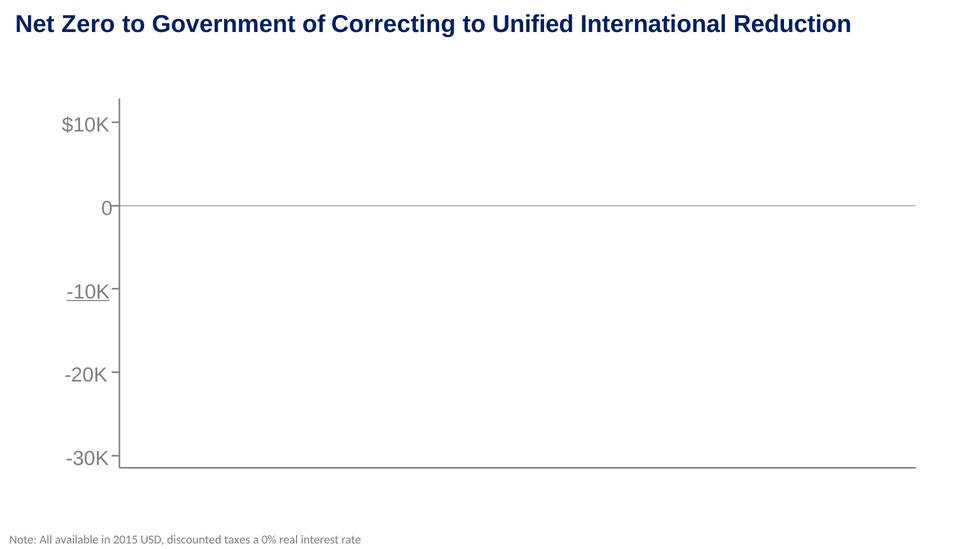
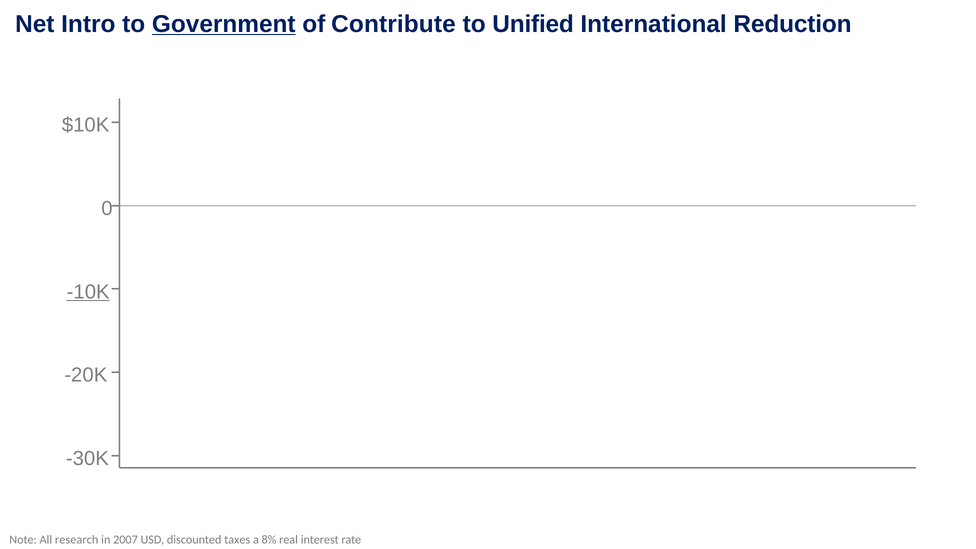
Zero: Zero -> Intro
Government underline: none -> present
Correcting: Correcting -> Contribute
available: available -> research
2015: 2015 -> 2007
0%: 0% -> 8%
